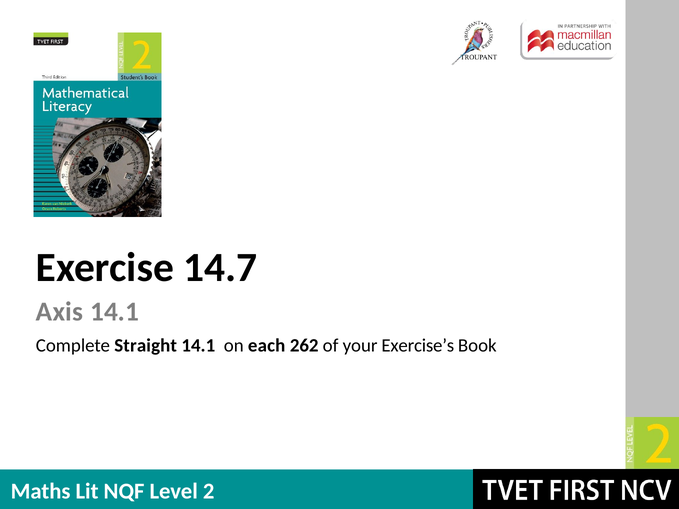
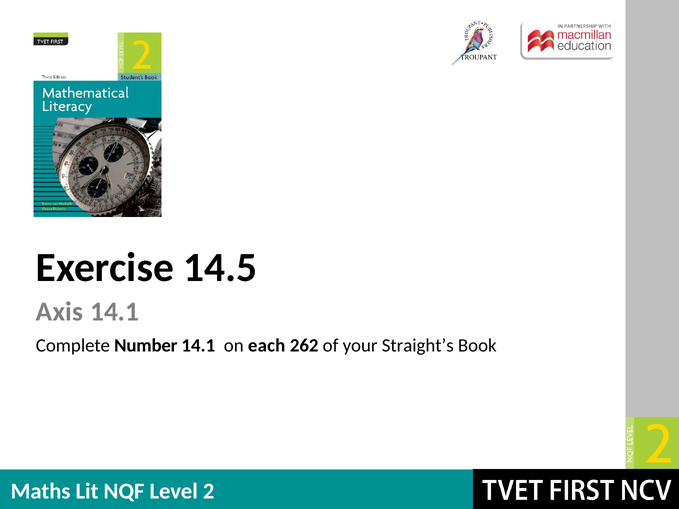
14.7: 14.7 -> 14.5
Straight: Straight -> Number
Exercise’s: Exercise’s -> Straight’s
